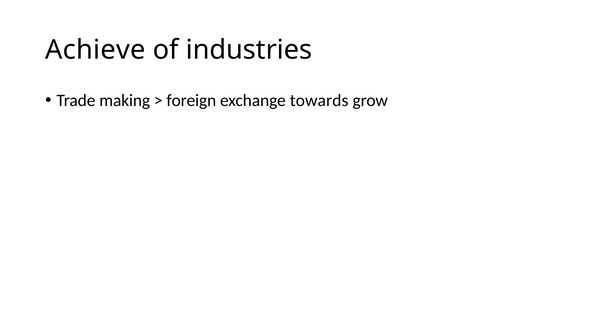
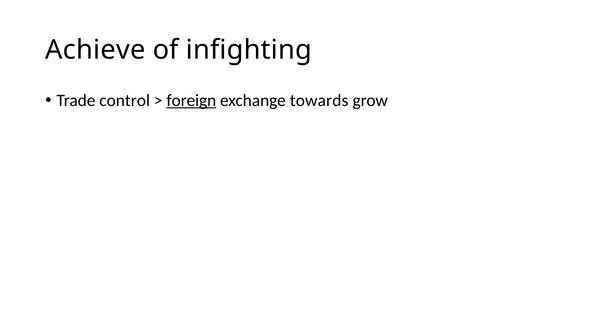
industries: industries -> infighting
making: making -> control
foreign underline: none -> present
